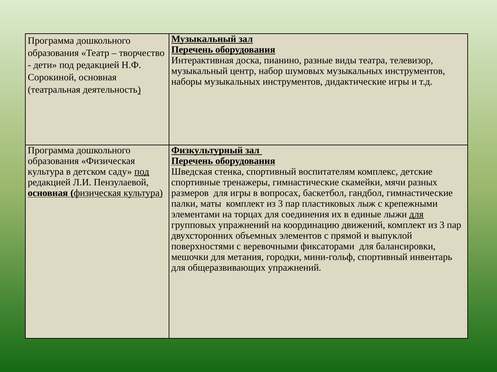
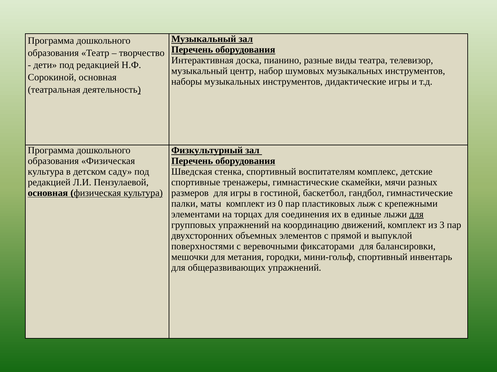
под at (142, 172) underline: present -> none
вопросах: вопросах -> гостиной
маты комплект из 3: 3 -> 0
